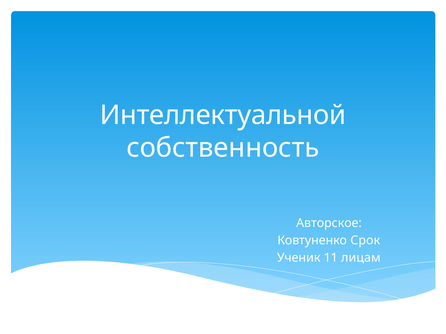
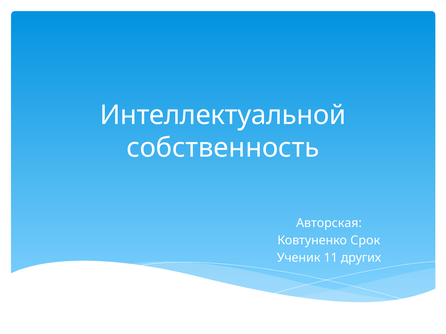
Авторское: Авторское -> Авторская
лицам: лицам -> других
